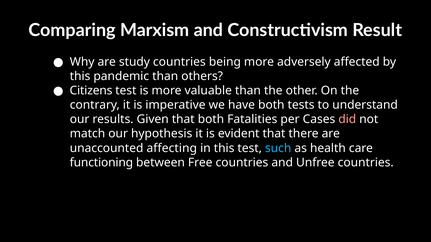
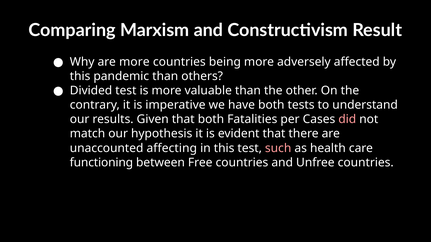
are study: study -> more
Citizens: Citizens -> Divided
such colour: light blue -> pink
